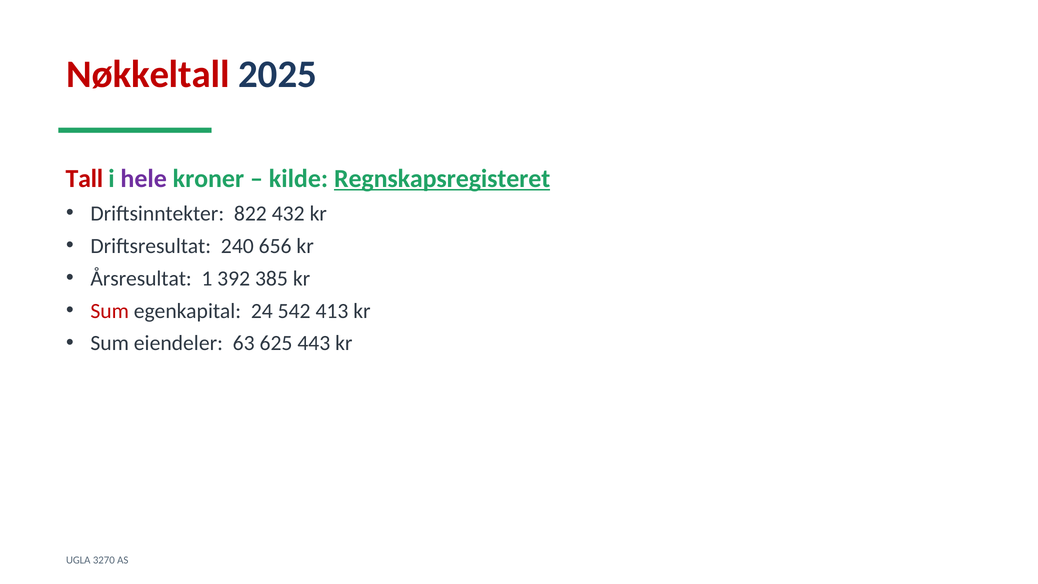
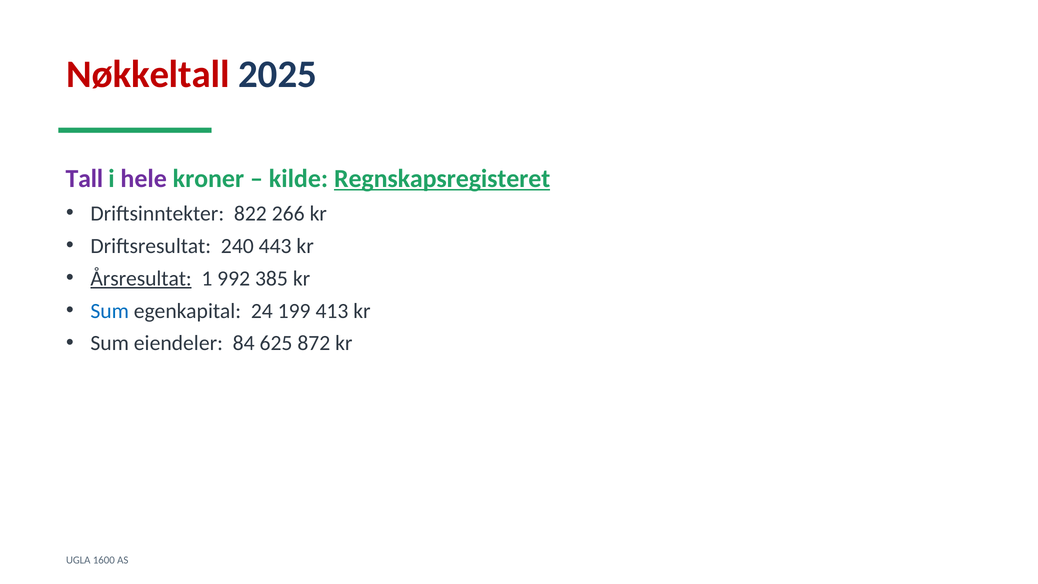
Tall colour: red -> purple
432: 432 -> 266
656: 656 -> 443
Årsresultat underline: none -> present
392: 392 -> 992
Sum at (110, 311) colour: red -> blue
542: 542 -> 199
63: 63 -> 84
443: 443 -> 872
3270: 3270 -> 1600
